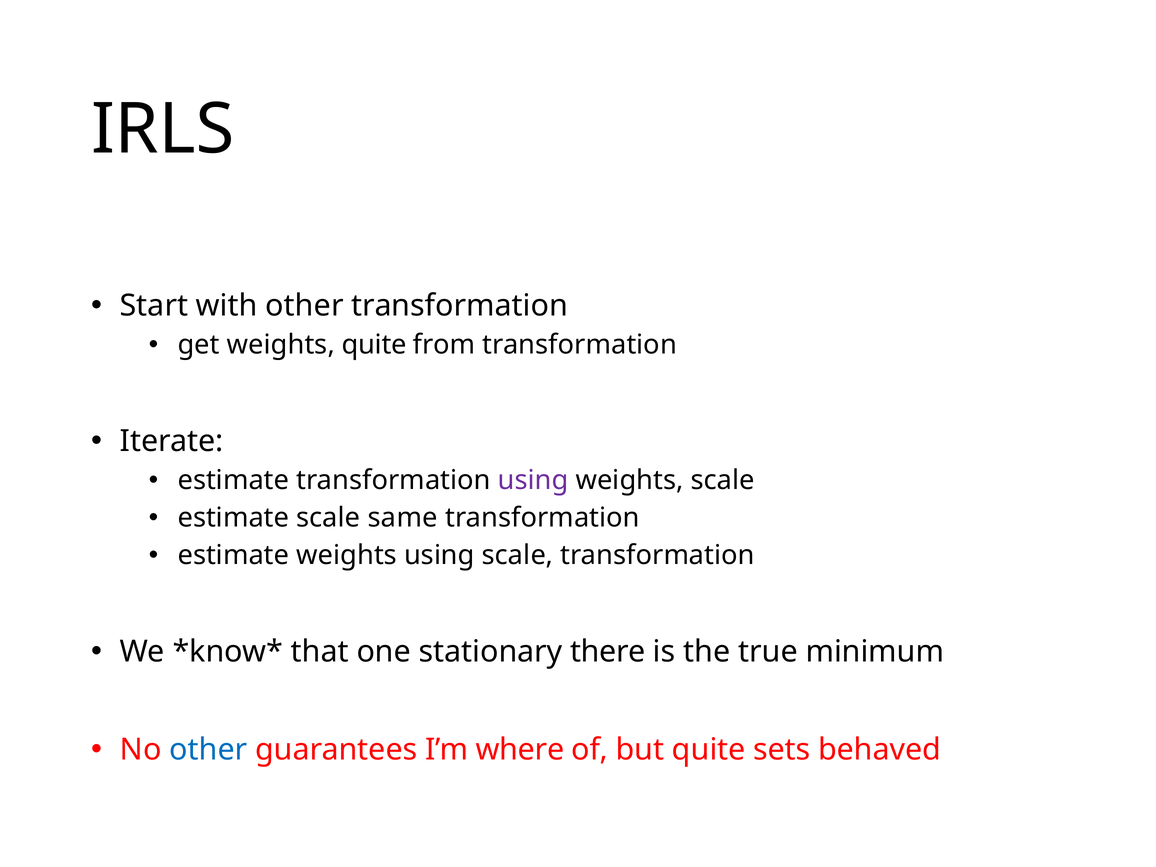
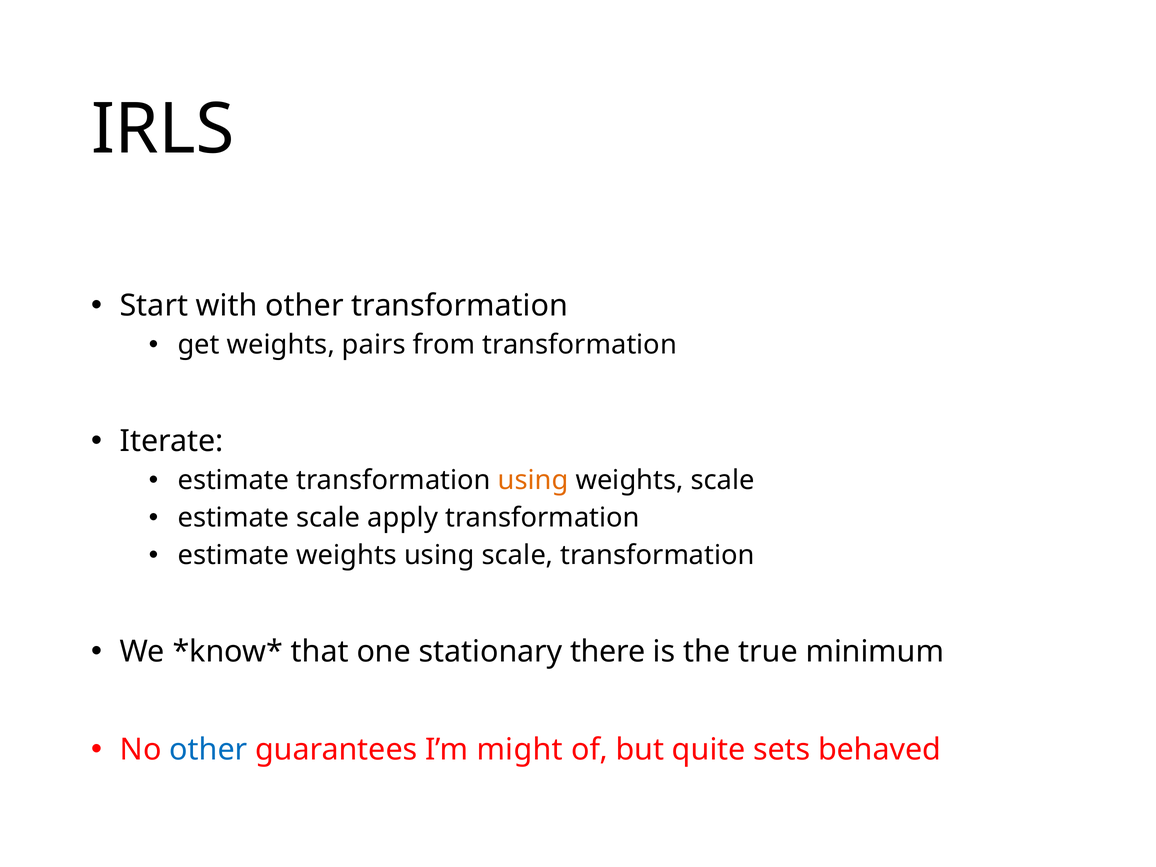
weights quite: quite -> pairs
using at (533, 480) colour: purple -> orange
same: same -> apply
where: where -> might
